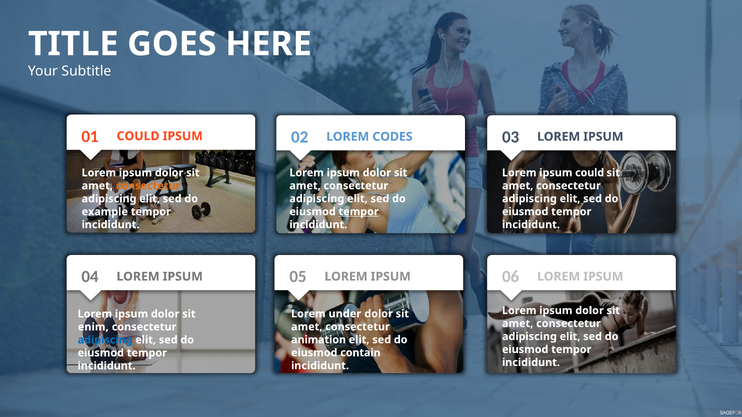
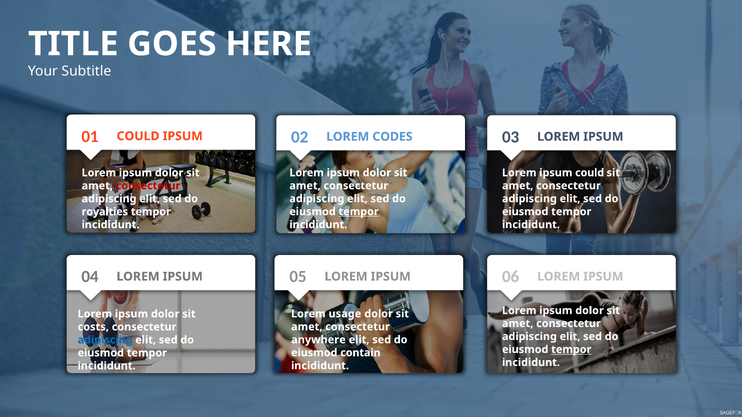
consectetur at (148, 186) colour: orange -> red
example: example -> royalties
under: under -> usage
enim: enim -> costs
animation: animation -> anywhere
tempor at (571, 350) underline: none -> present
